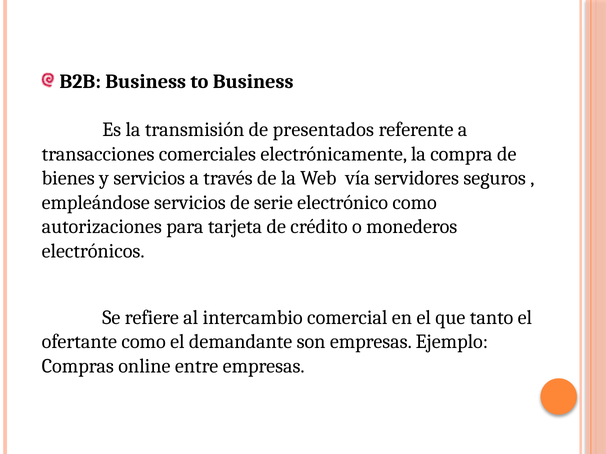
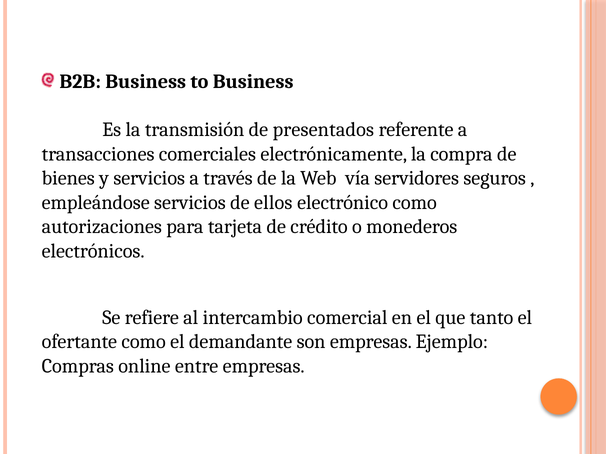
serie: serie -> ellos
